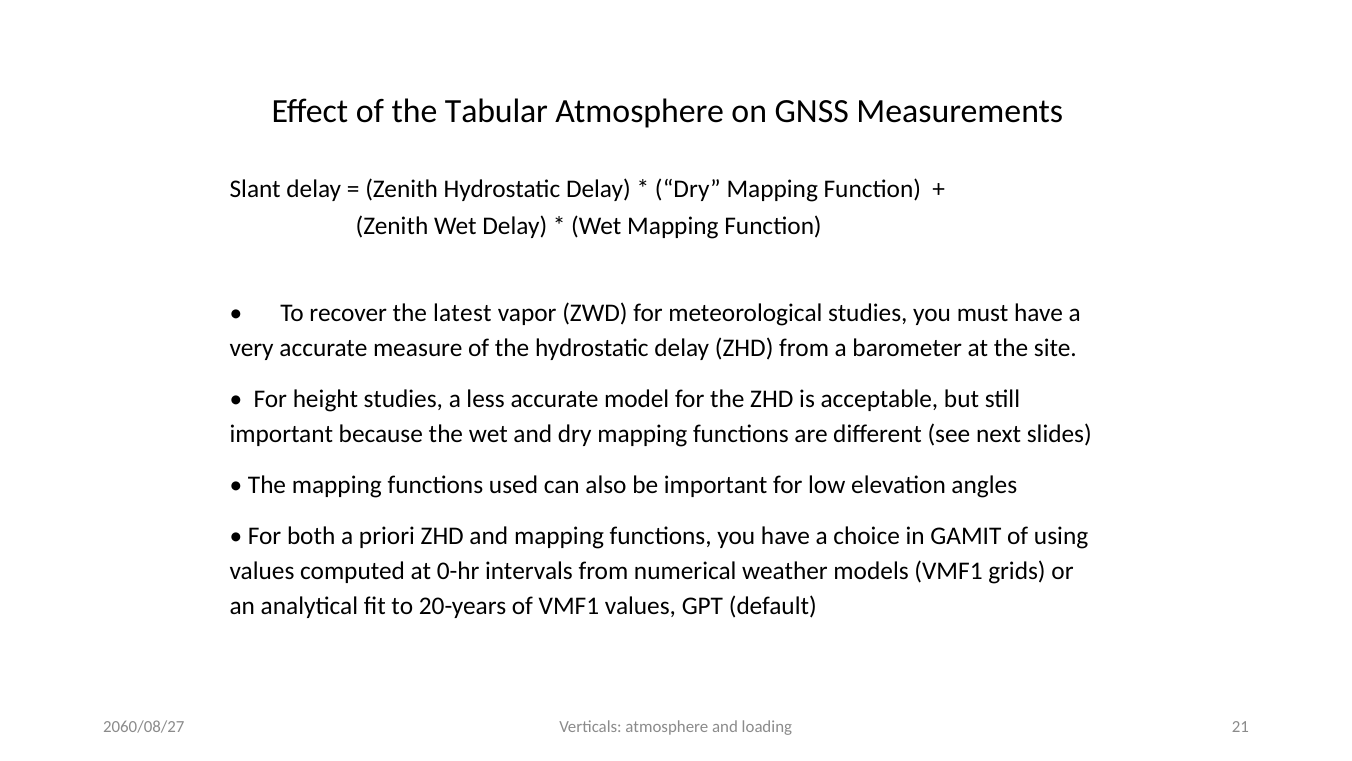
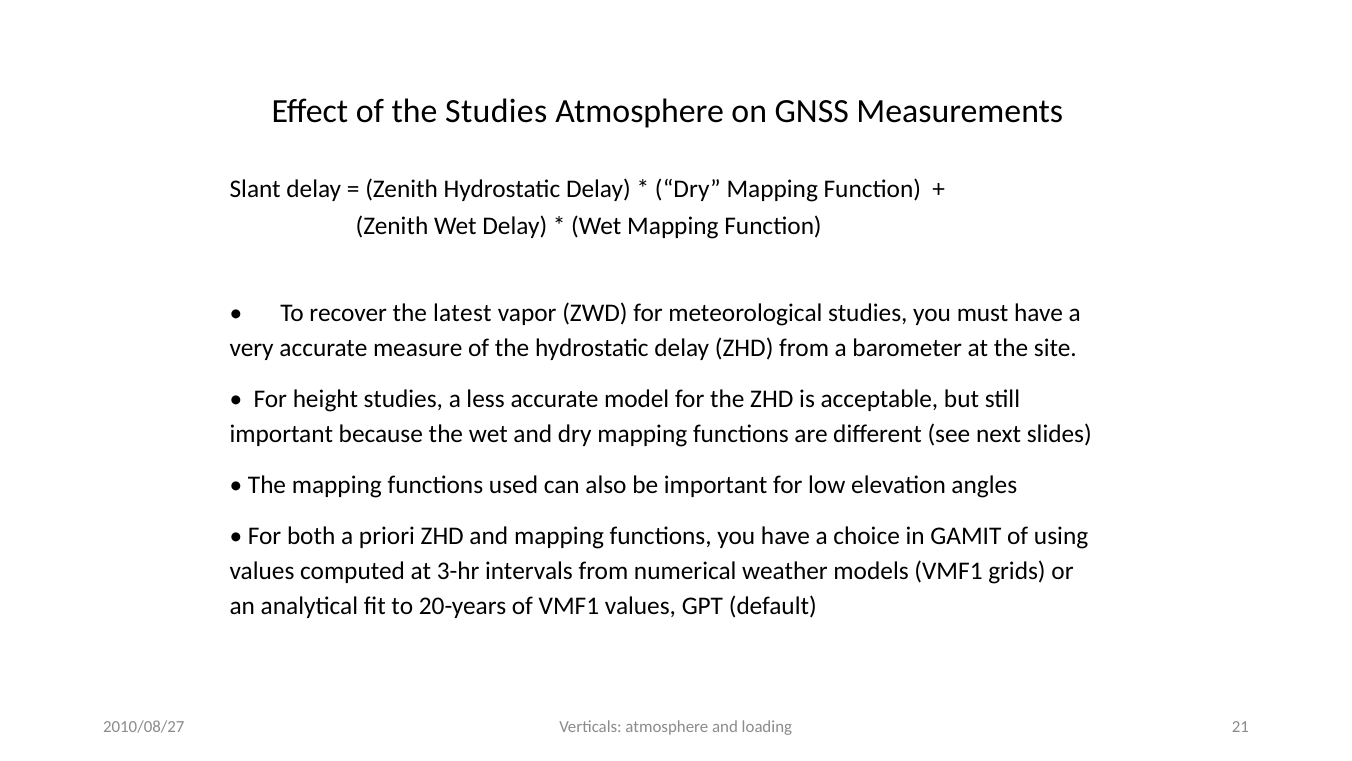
the Tabular: Tabular -> Studies
0-hr: 0-hr -> 3-hr
2060/08/27: 2060/08/27 -> 2010/08/27
